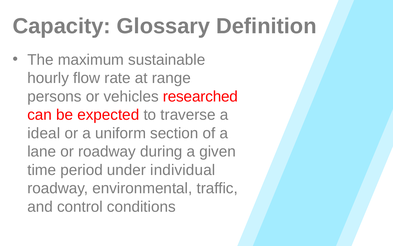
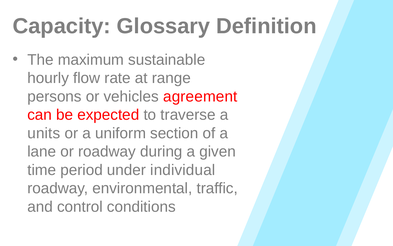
researched: researched -> agreement
ideal: ideal -> units
